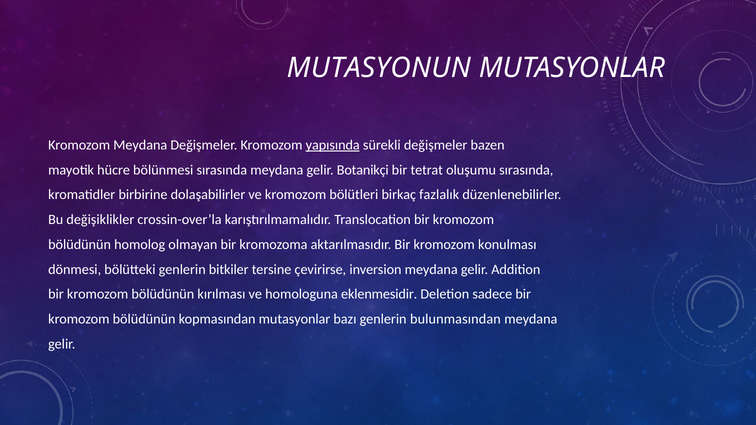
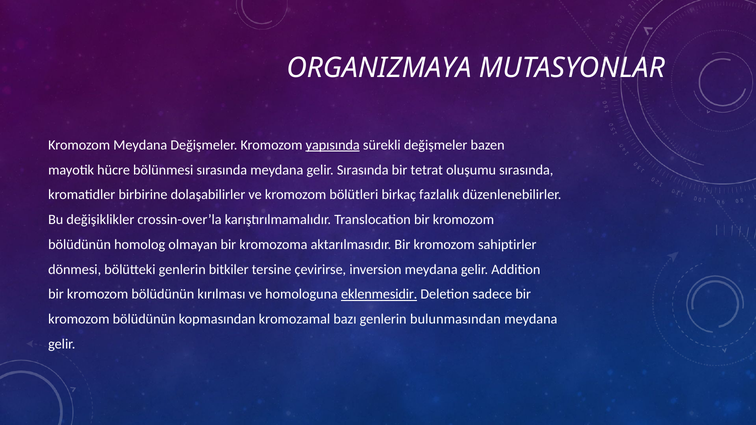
MUTASYONUN: MUTASYONUN -> ORGANIZMAYA
gelir Botanikçi: Botanikçi -> Sırasında
konulması: konulması -> sahiptirler
eklenmesidir underline: none -> present
kopmasından mutasyonlar: mutasyonlar -> kromozamal
